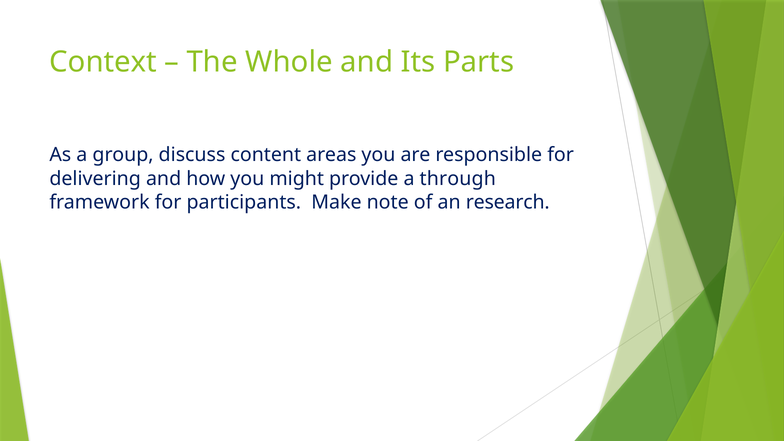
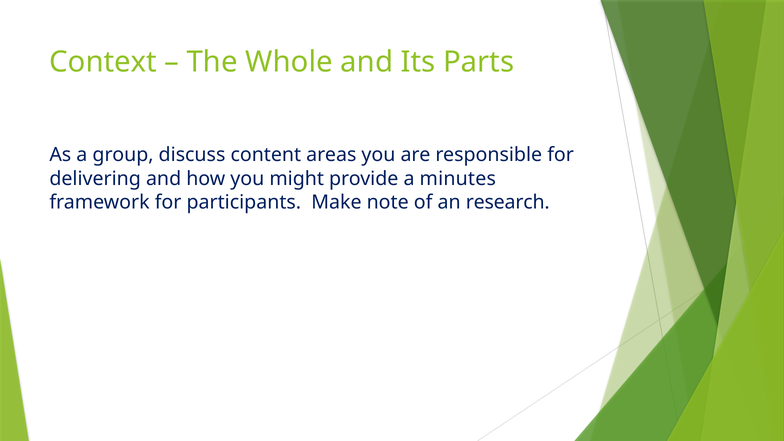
through: through -> minutes
